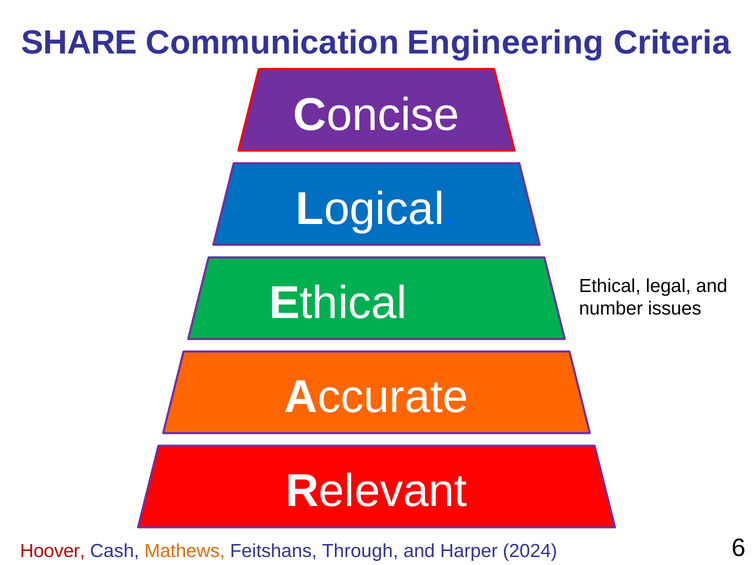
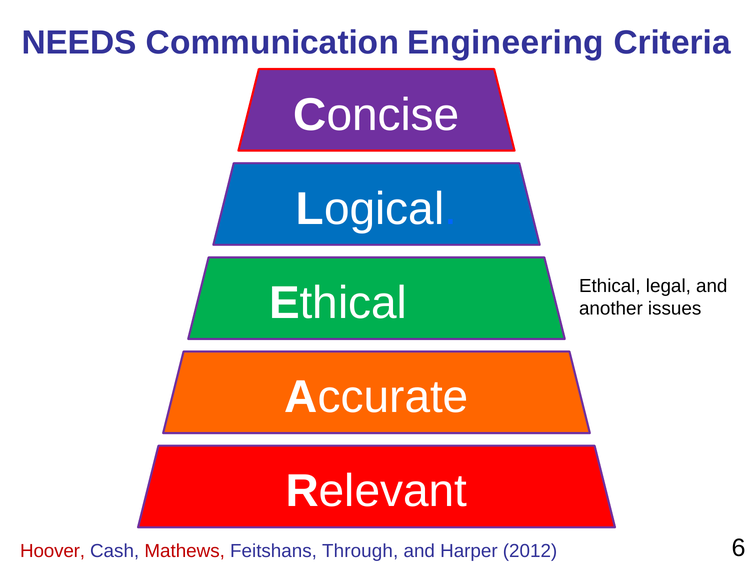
SHARE: SHARE -> NEEDS
number: number -> another
Mathews colour: orange -> red
2024: 2024 -> 2012
